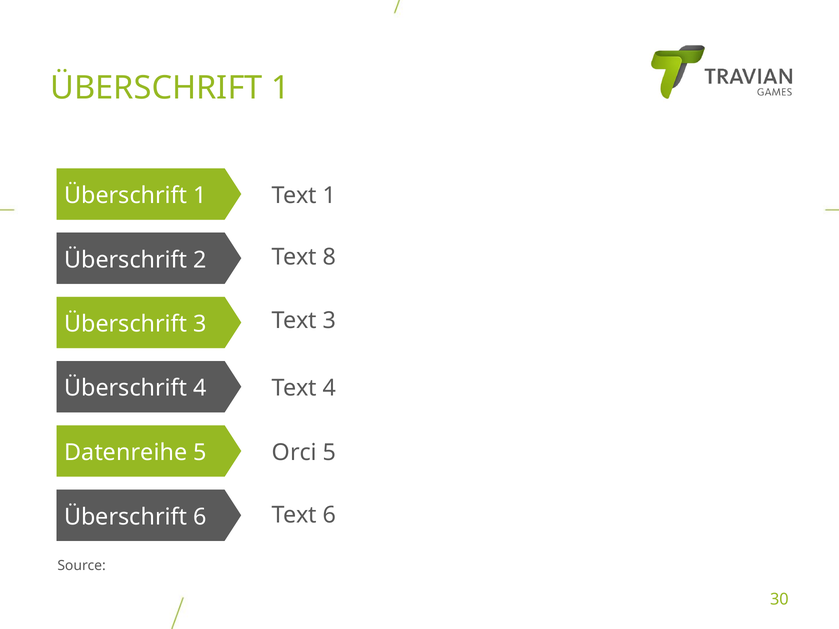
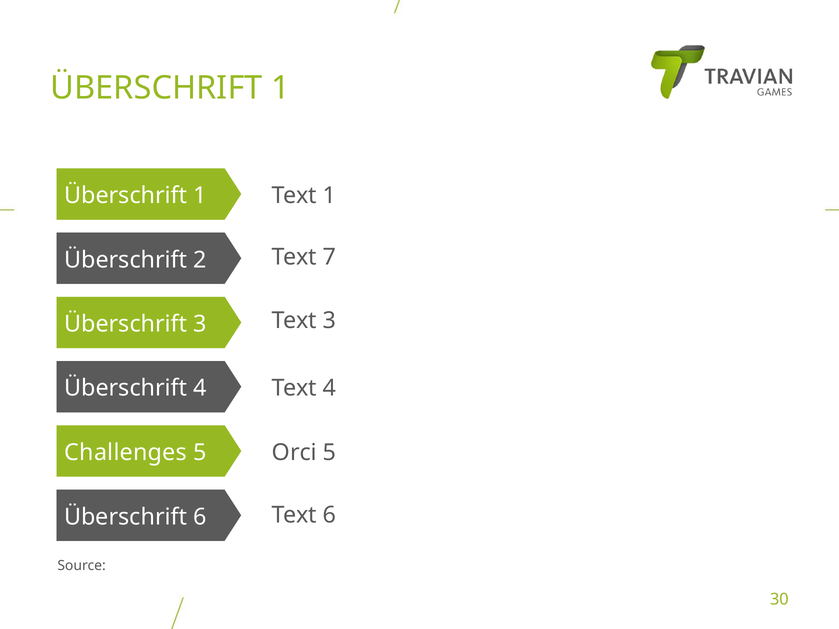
8: 8 -> 7
Datenreihe: Datenreihe -> Challenges
